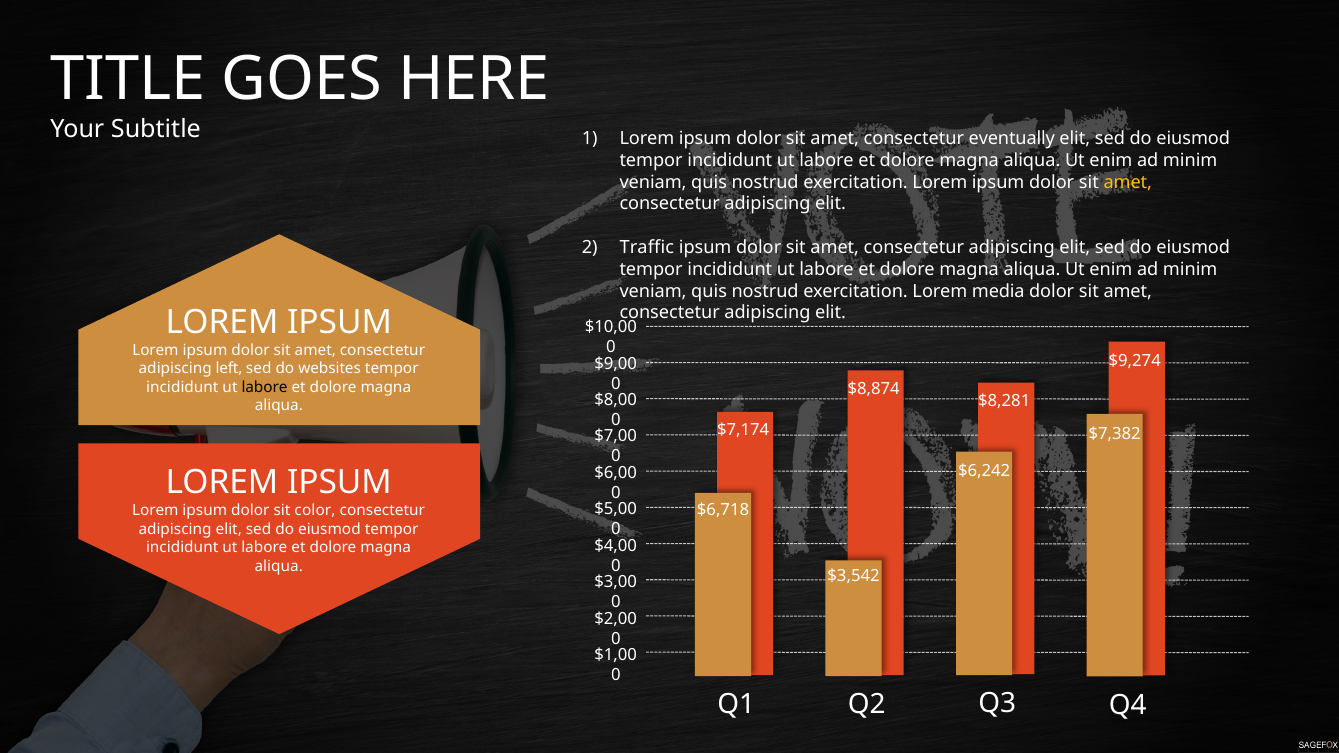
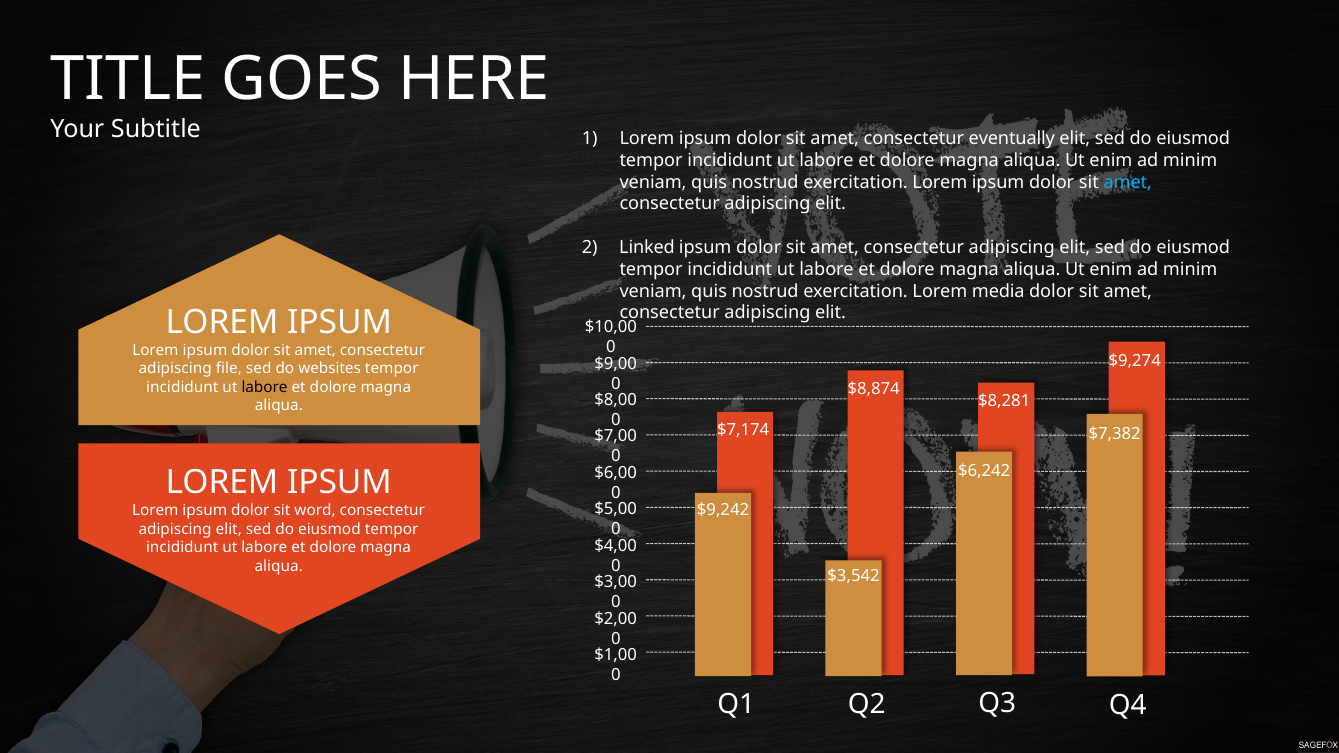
amet at (1128, 182) colour: yellow -> light blue
Traffic: Traffic -> Linked
left: left -> file
$6,718: $6,718 -> $9,242
color: color -> word
